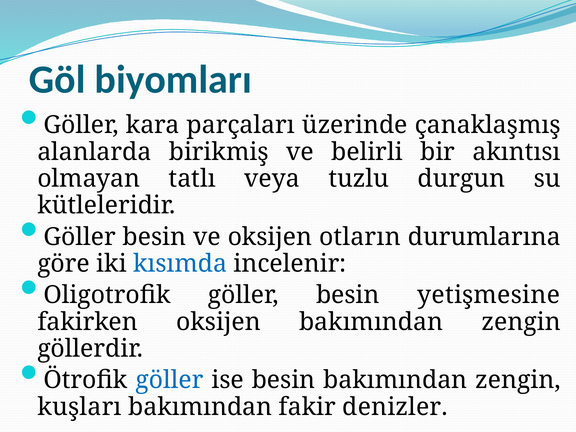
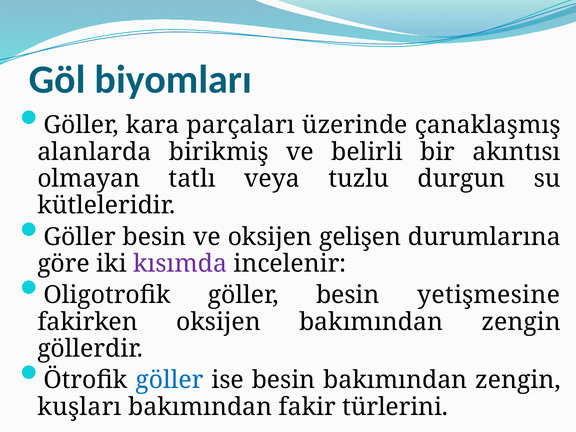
otların: otların -> gelişen
kısımda colour: blue -> purple
denizler: denizler -> türlerini
